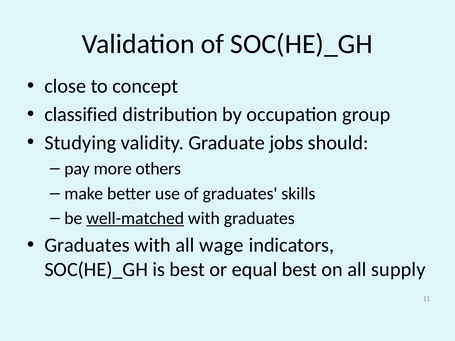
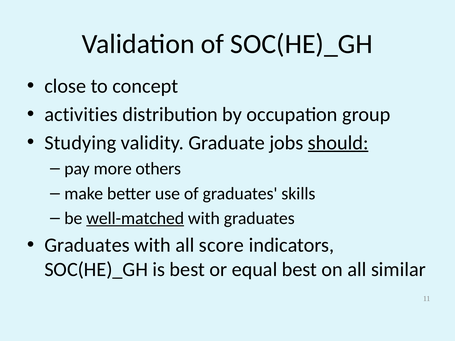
classified: classified -> activities
should underline: none -> present
wage: wage -> score
supply: supply -> similar
